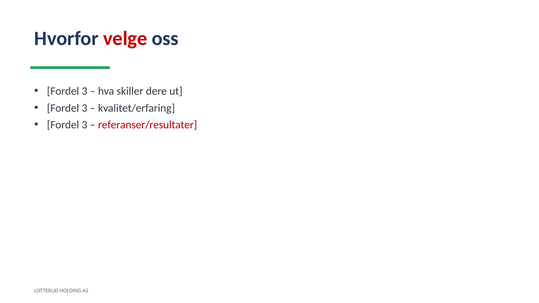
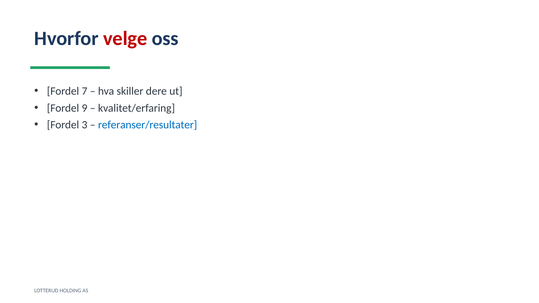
3 at (85, 91): 3 -> 7
3 at (85, 108): 3 -> 9
referanser/resultater colour: red -> blue
